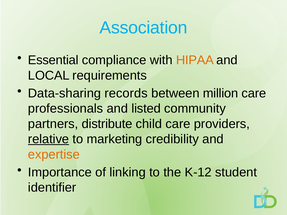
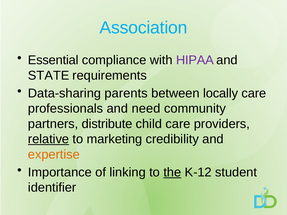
HIPAA colour: orange -> purple
LOCAL: LOCAL -> STATE
records: records -> parents
million: million -> locally
listed: listed -> need
the underline: none -> present
